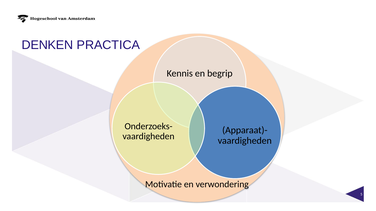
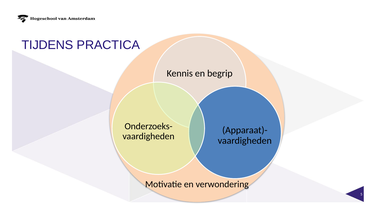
DENKEN: DENKEN -> TIJDENS
